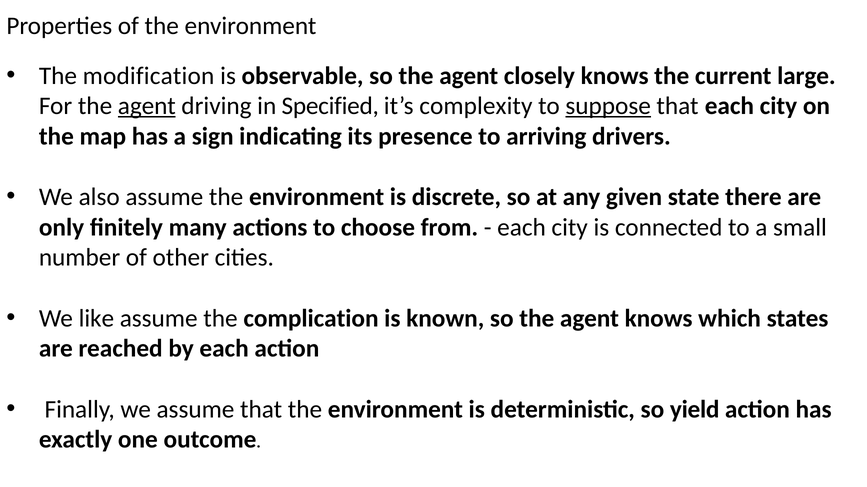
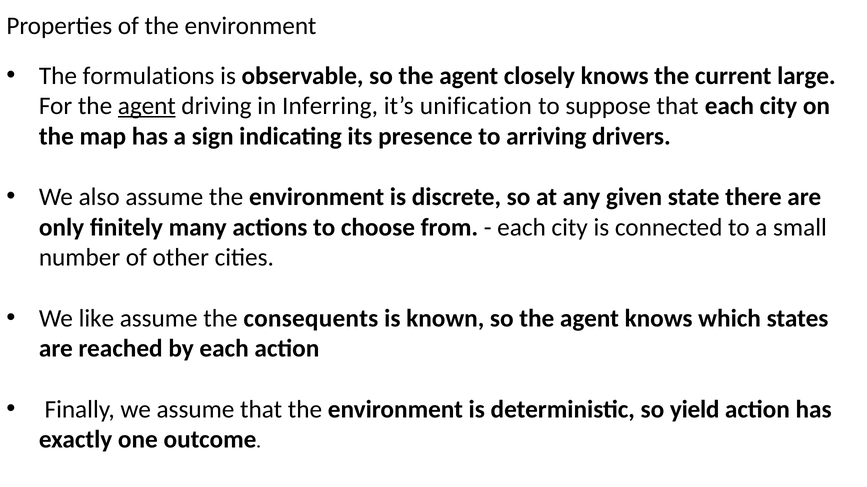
modification: modification -> formulations
Specified: Specified -> Inferring
complexity: complexity -> unification
suppose underline: present -> none
complication: complication -> consequents
